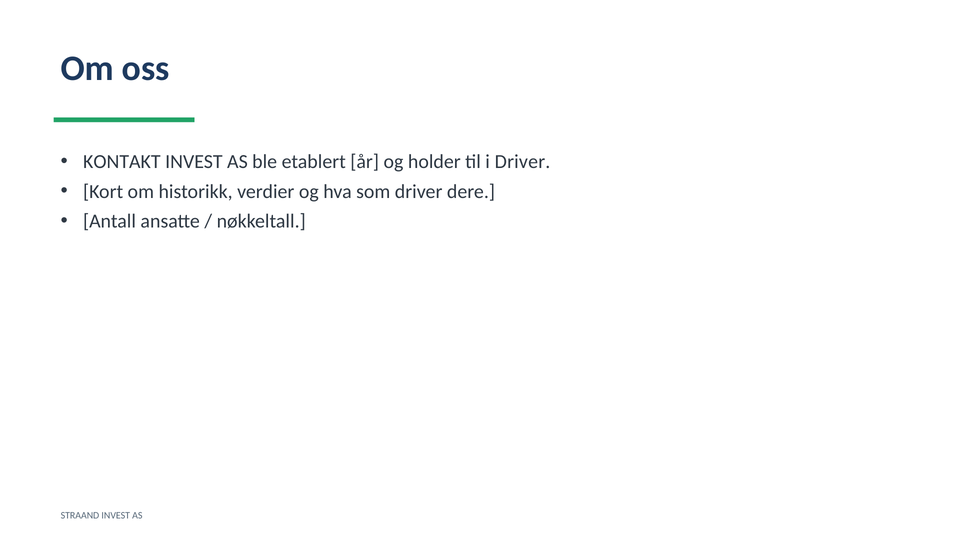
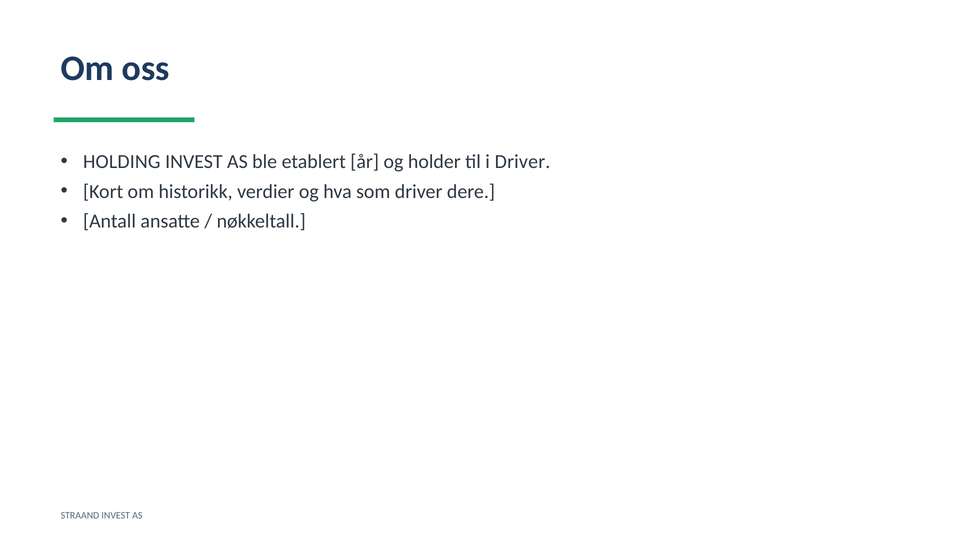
KONTAKT: KONTAKT -> HOLDING
